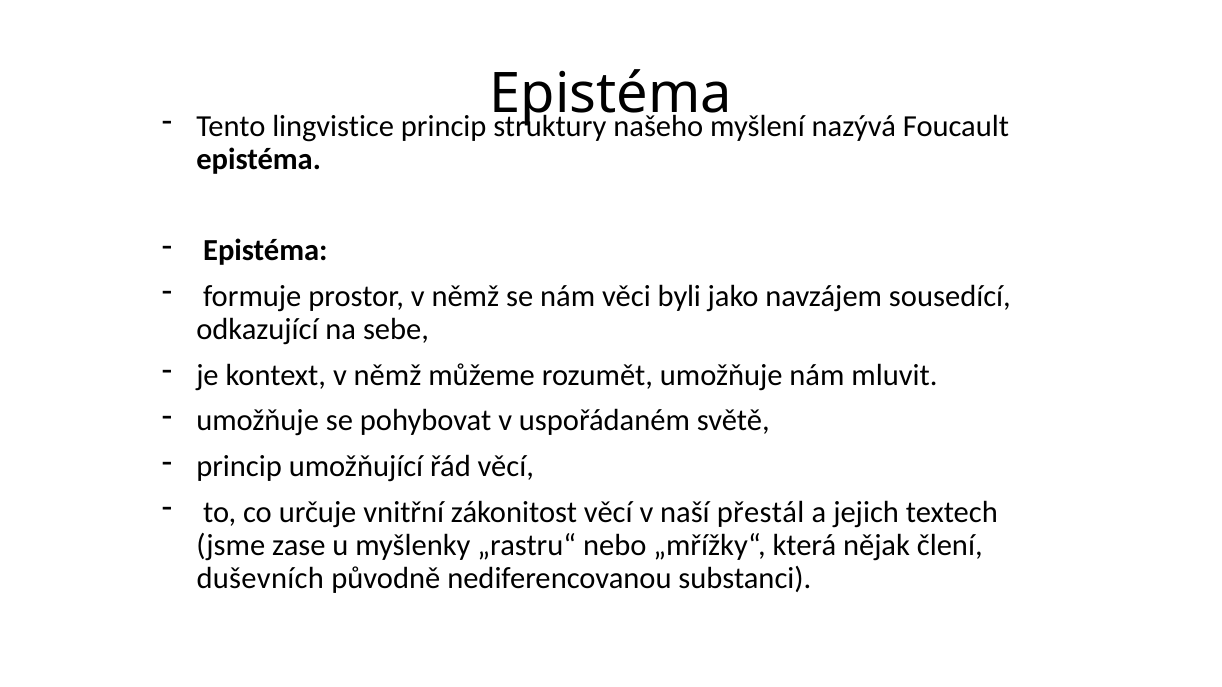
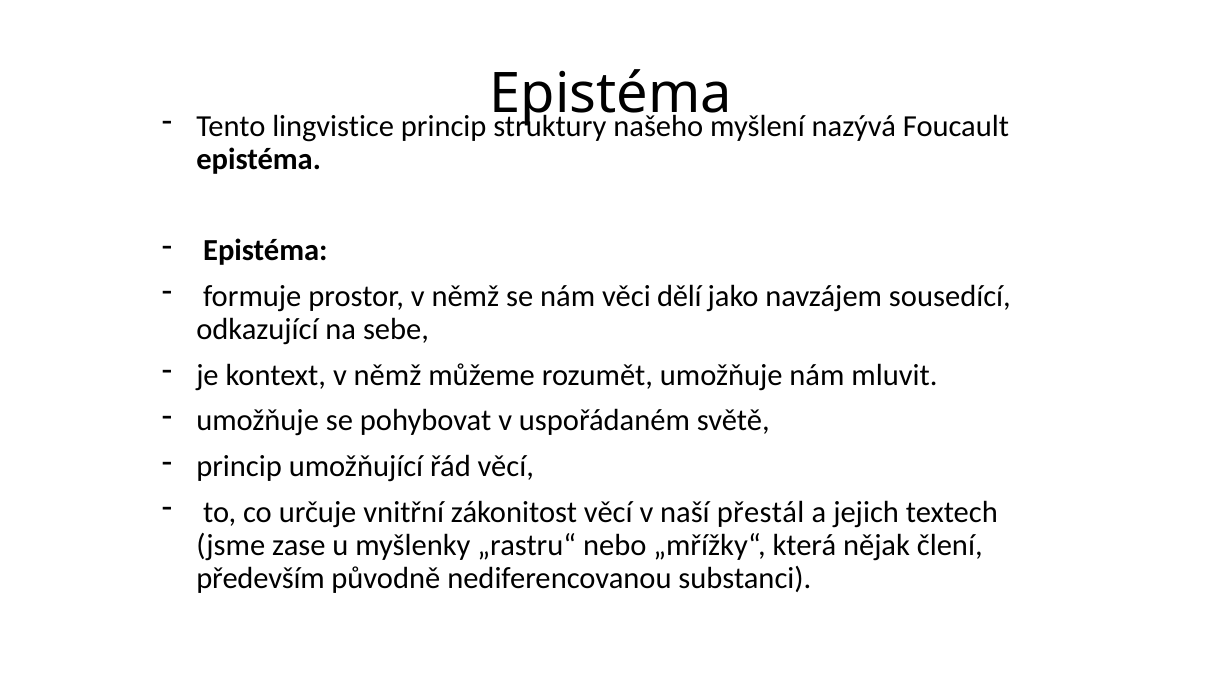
byli: byli -> dělí
duševních: duševních -> především
